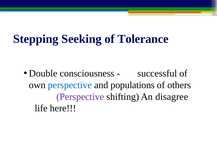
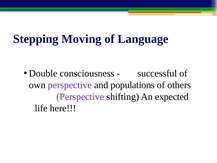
Seeking: Seeking -> Moving
Tolerance: Tolerance -> Language
perspective at (70, 85) colour: blue -> purple
disagree: disagree -> expected
